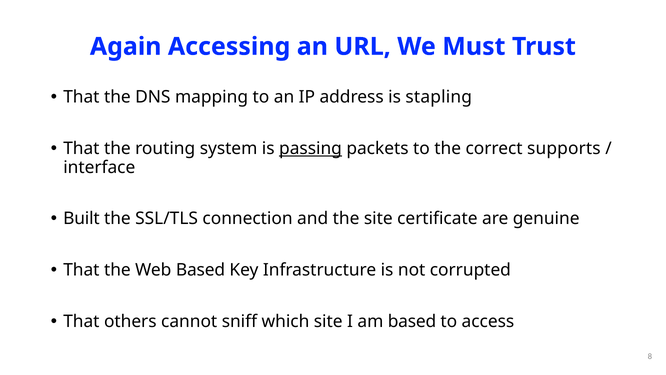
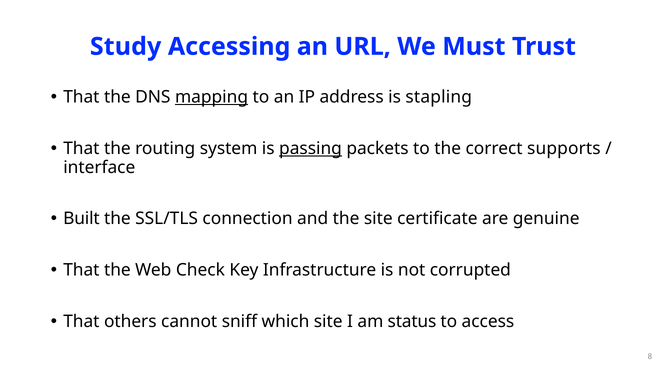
Again: Again -> Study
mapping underline: none -> present
Web Based: Based -> Check
am based: based -> status
